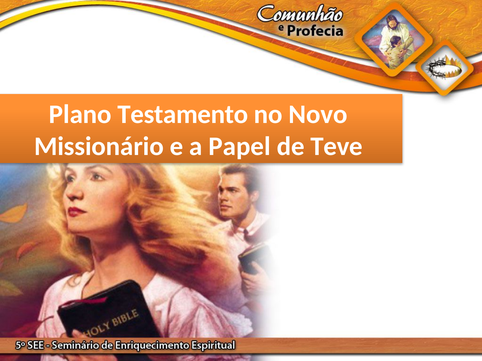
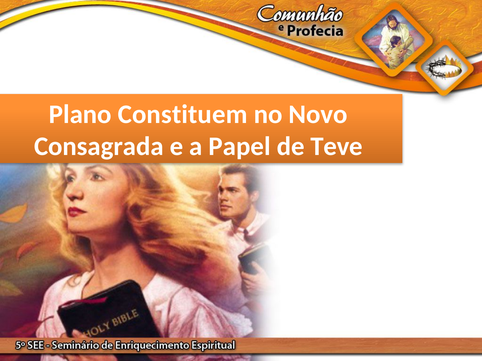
Testamento: Testamento -> Constituem
Missionário: Missionário -> Consagrada
